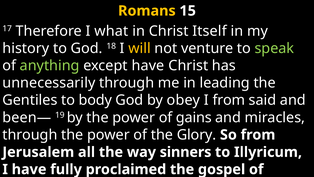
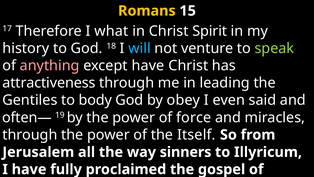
Itself: Itself -> Spirit
will colour: yellow -> light blue
anything colour: light green -> pink
unnecessarily: unnecessarily -> attractiveness
I from: from -> even
been—: been— -> often—
gains: gains -> force
Glory: Glory -> Itself
